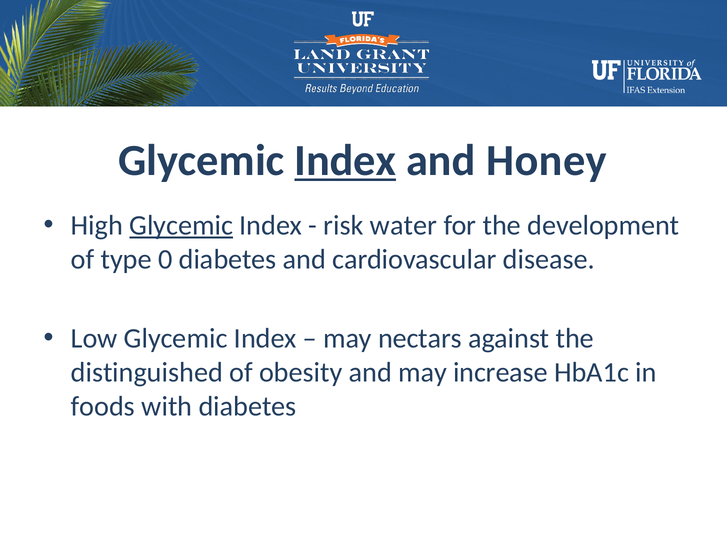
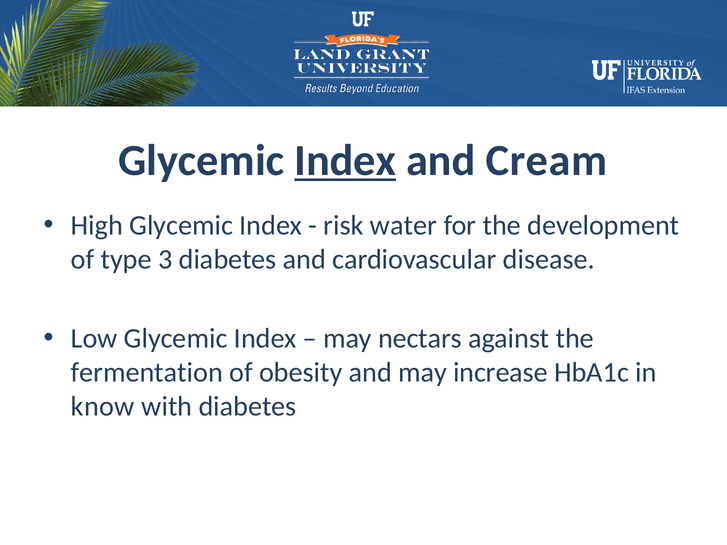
Honey: Honey -> Cream
Glycemic at (181, 225) underline: present -> none
0: 0 -> 3
distinguished: distinguished -> fermentation
foods: foods -> know
